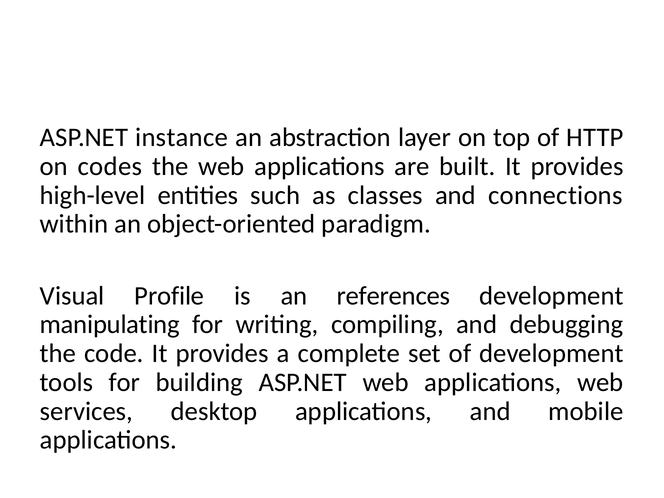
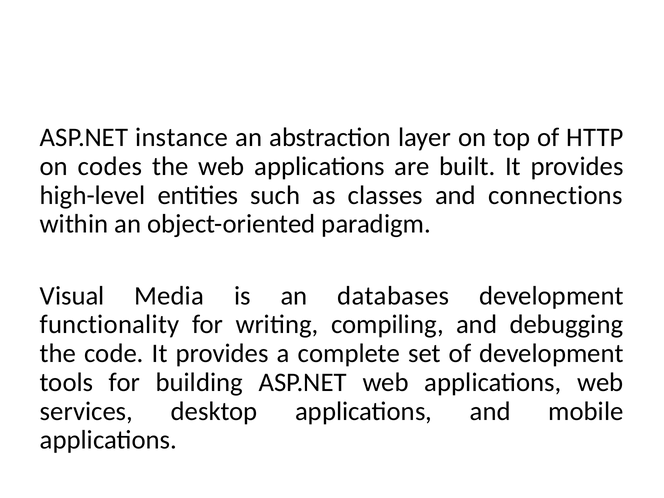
Profile: Profile -> Media
references: references -> databases
manipulating: manipulating -> functionality
